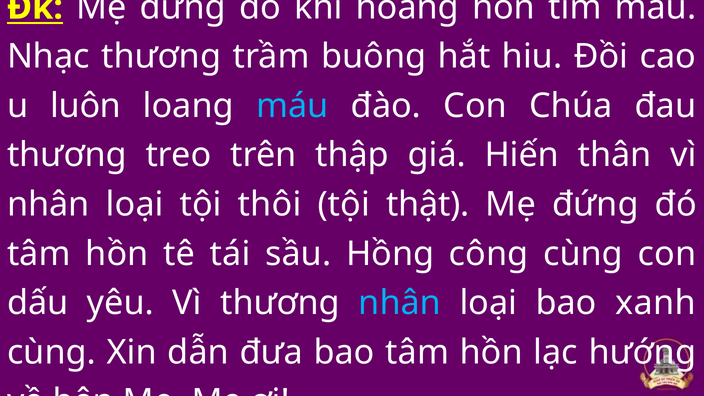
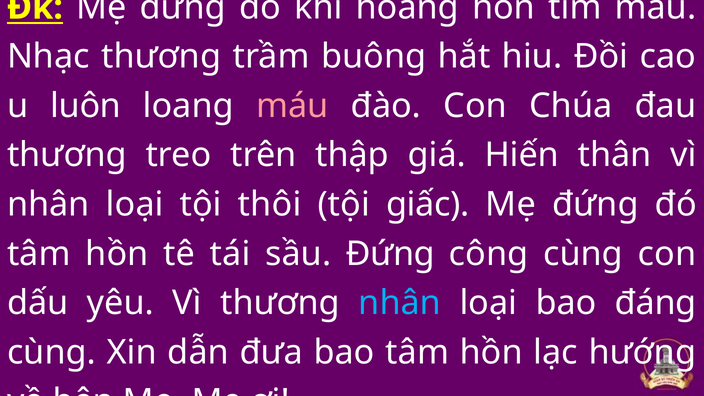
máu colour: light blue -> pink
thật: thật -> giấc
sầu Hồng: Hồng -> Đứng
xanh: xanh -> đáng
